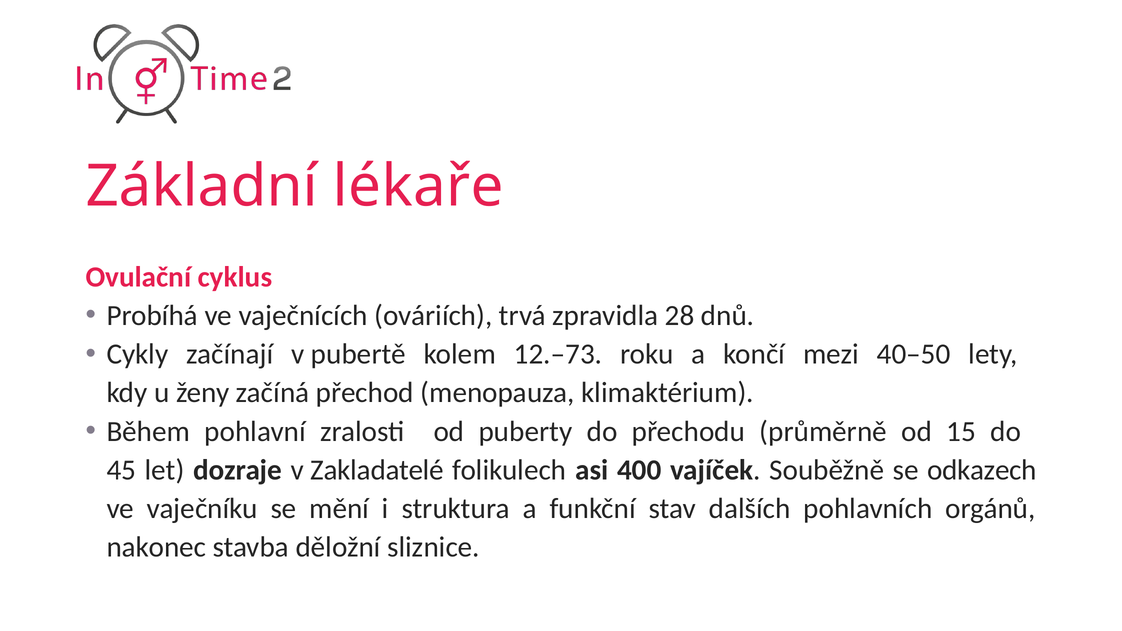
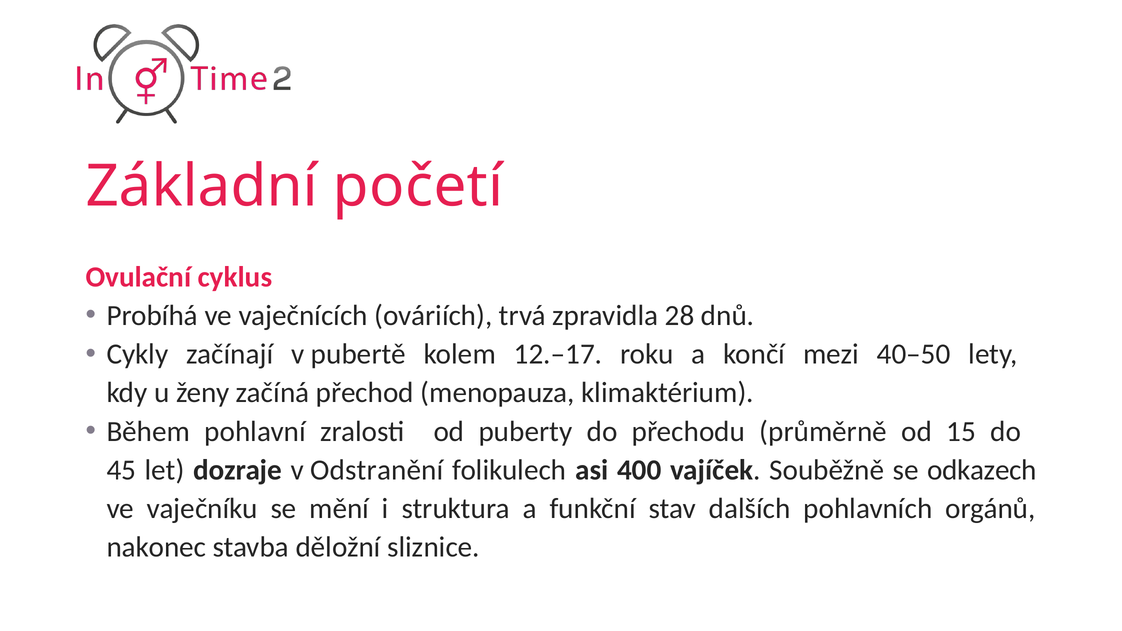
lékaře: lékaře -> početí
12.–73: 12.–73 -> 12.–17
Zakladatelé: Zakladatelé -> Odstranění
